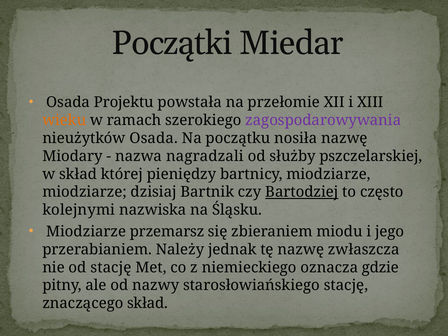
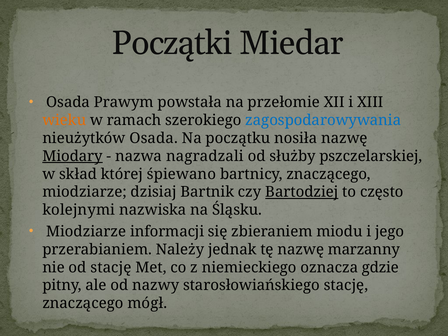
Projektu: Projektu -> Prawym
zagospodarowywania colour: purple -> blue
Miodary underline: none -> present
pieniędzy: pieniędzy -> śpiewano
bartnicy miodziarze: miodziarze -> znaczącego
przemarsz: przemarsz -> informacji
zwłaszcza: zwłaszcza -> marzanny
znaczącego skład: skład -> mógł
